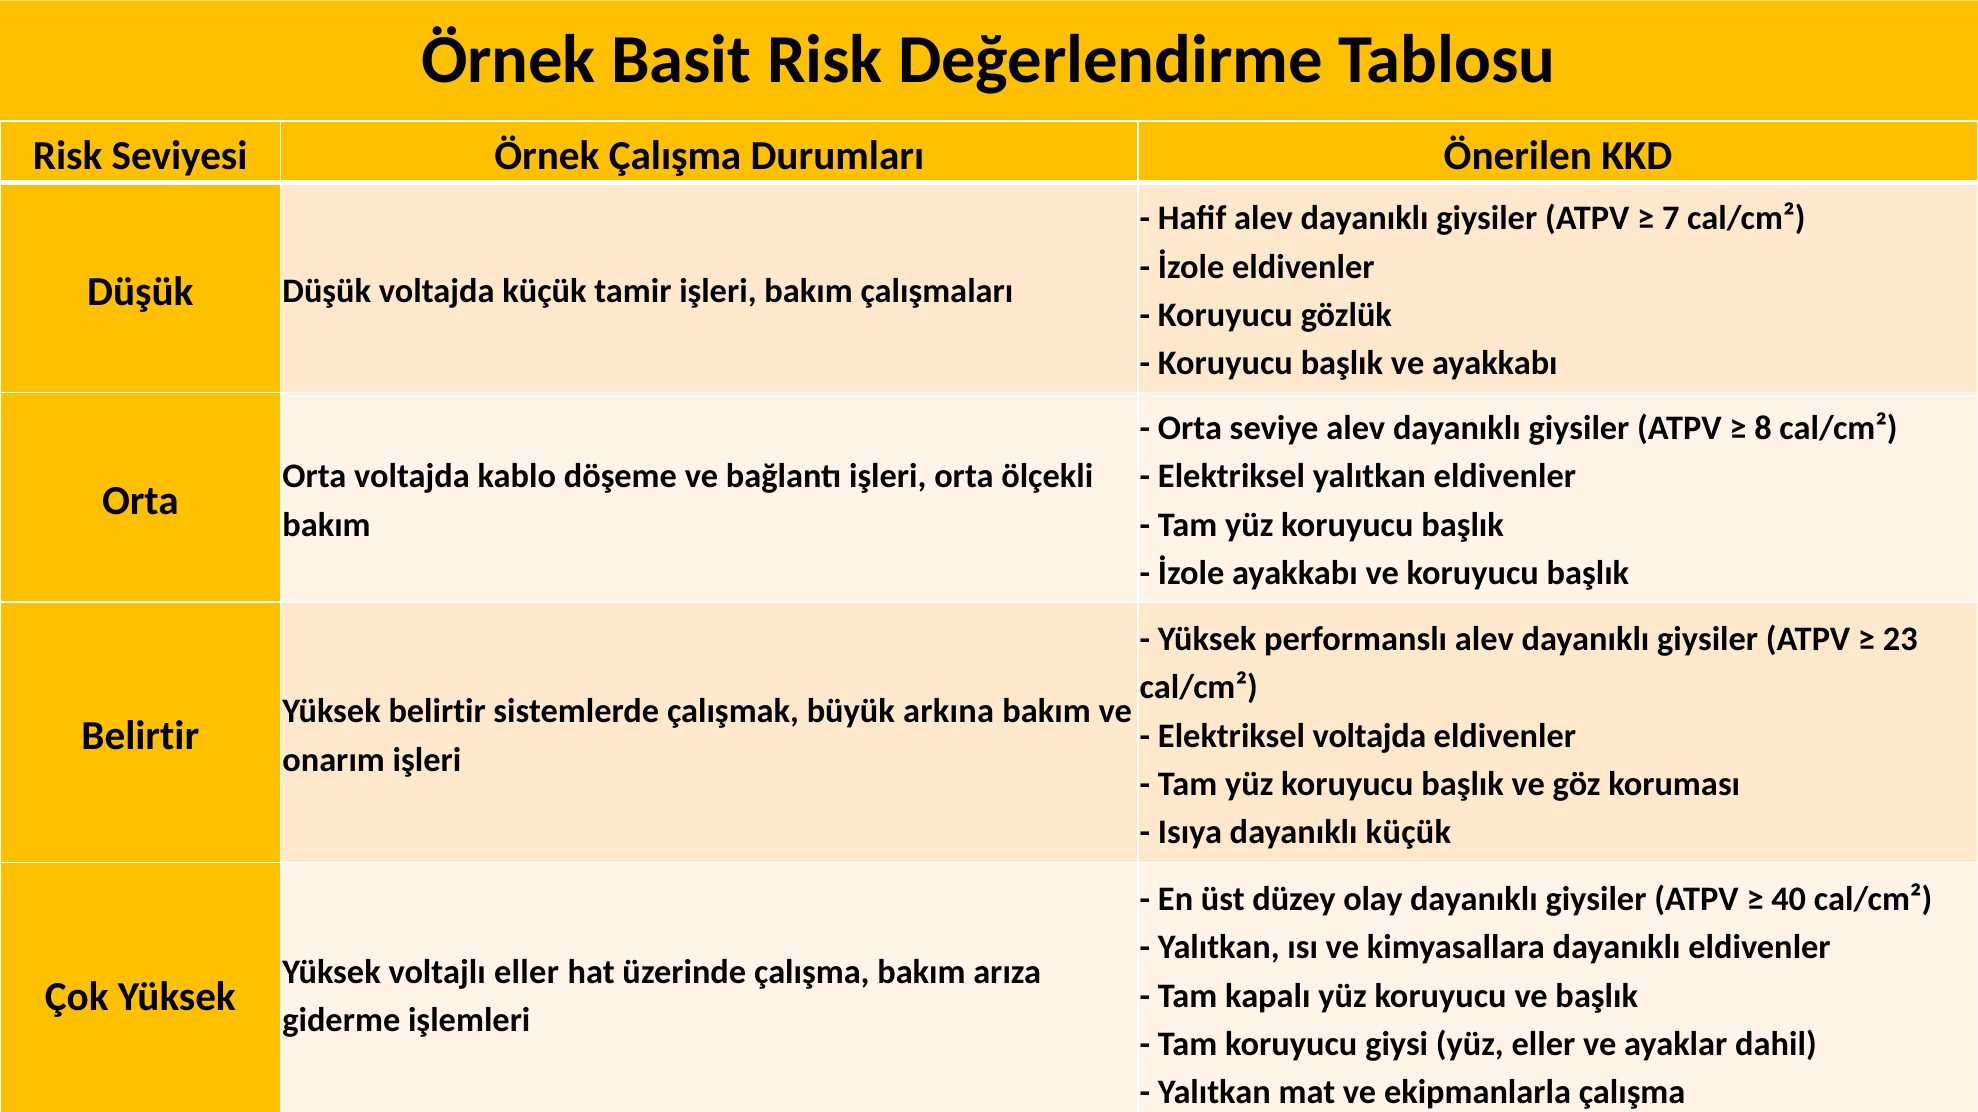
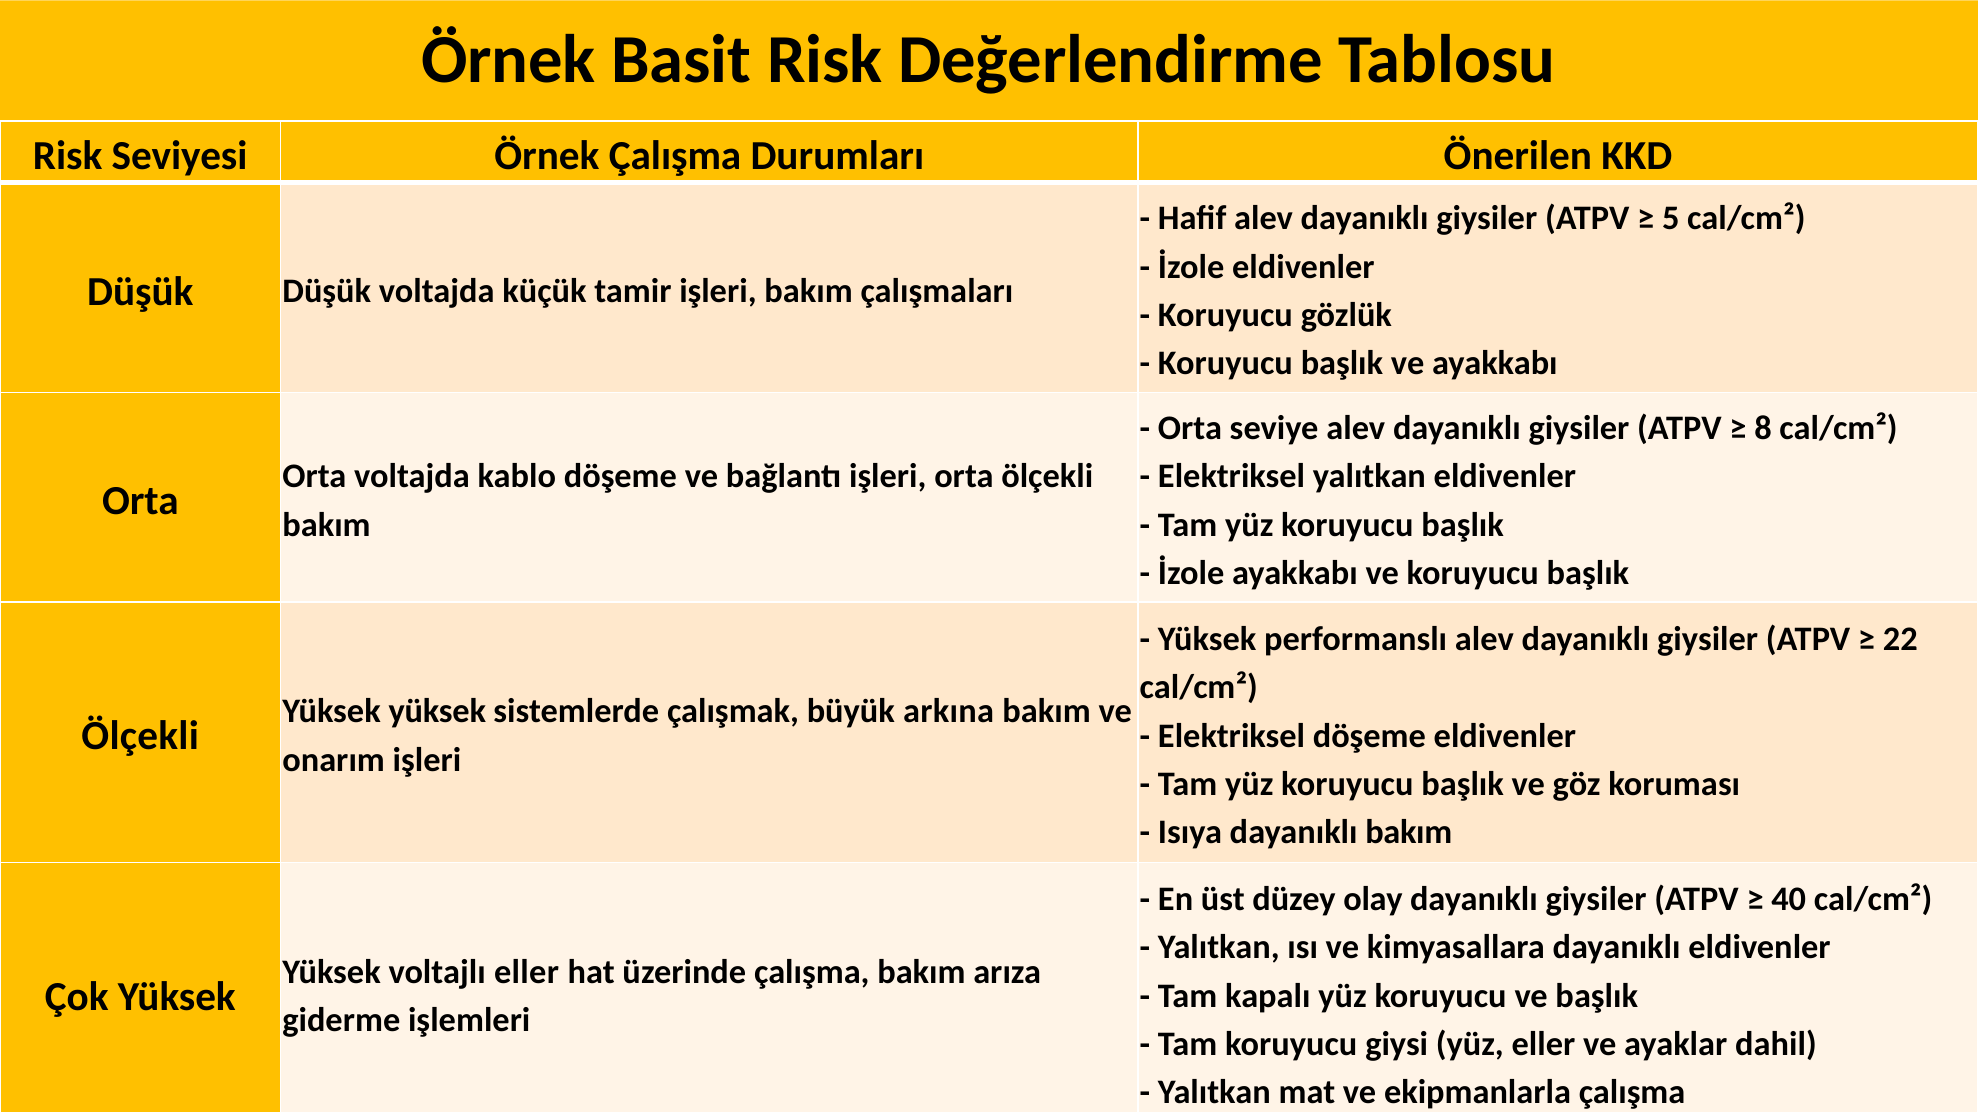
7: 7 -> 5
23: 23 -> 22
belirtir at (437, 712): belirtir -> yüksek
Belirtir at (140, 737): Belirtir -> Ölçekli
Elektriksel voltajda: voltajda -> döşeme
dayanıklı küçük: küçük -> bakım
